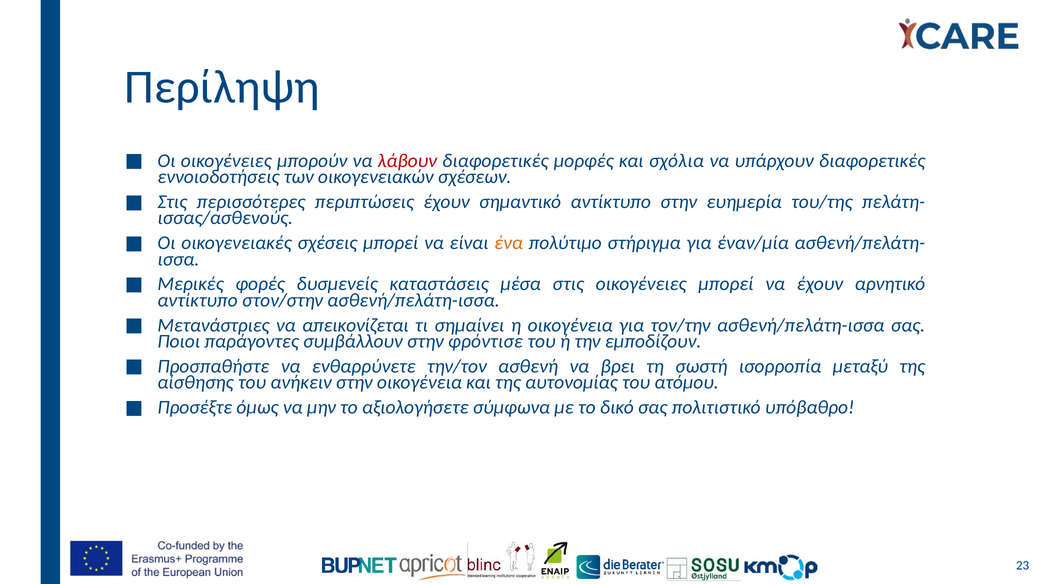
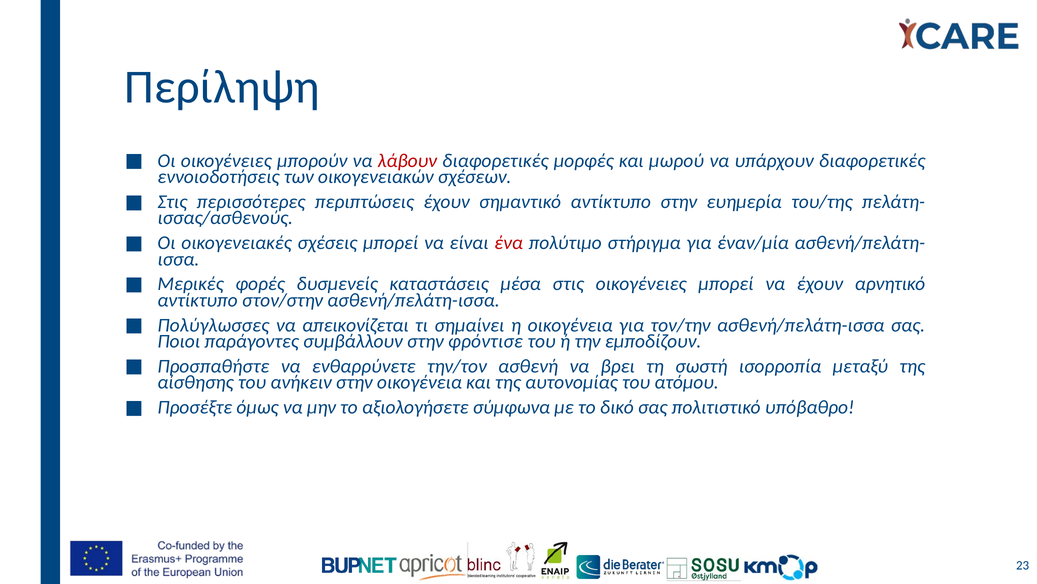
σχόλια: σχόλια -> μωρού
ένα colour: orange -> red
Μετανάστριες: Μετανάστριες -> Πολύγλωσσες
